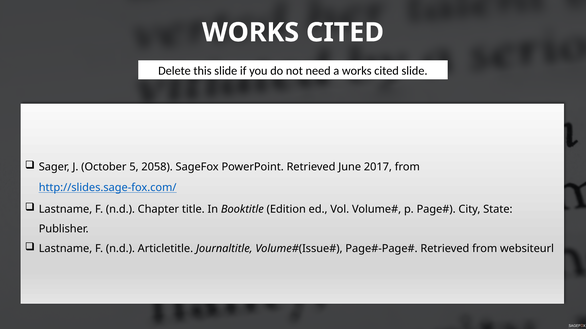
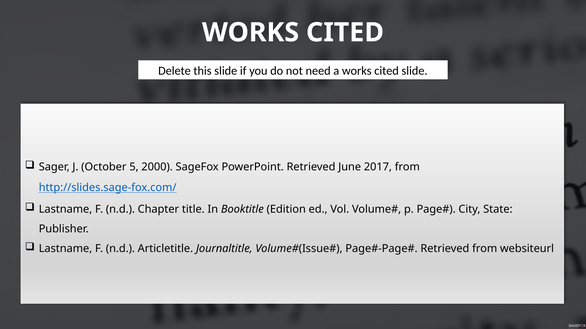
2058: 2058 -> 2000
